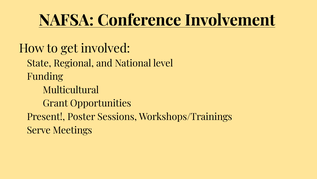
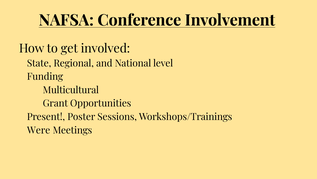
Serve: Serve -> Were
